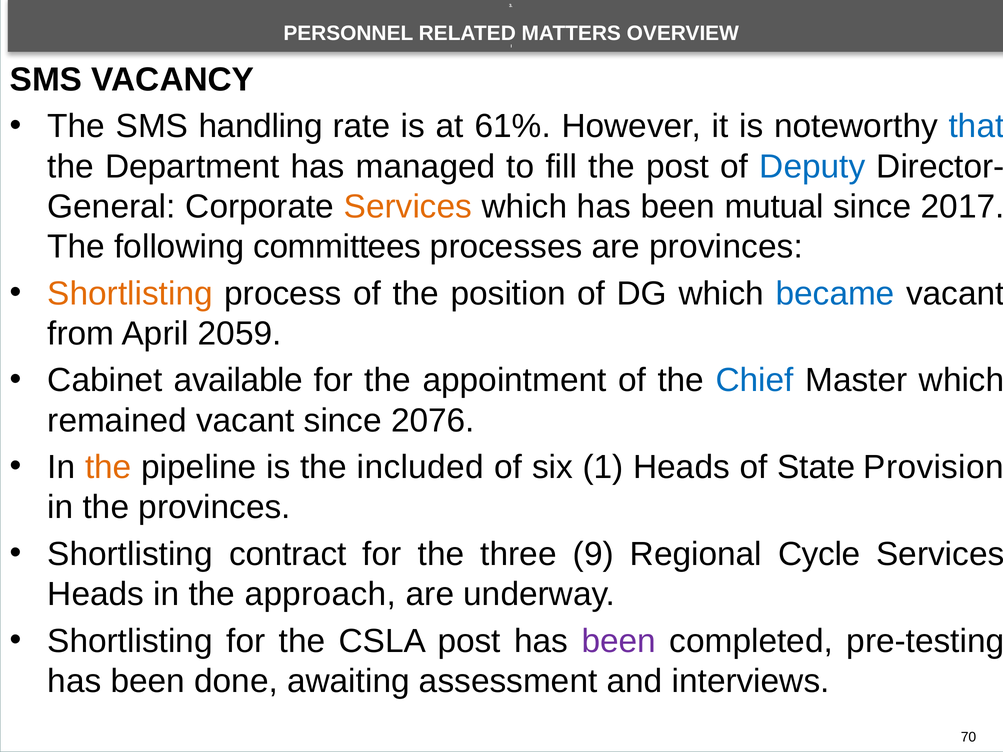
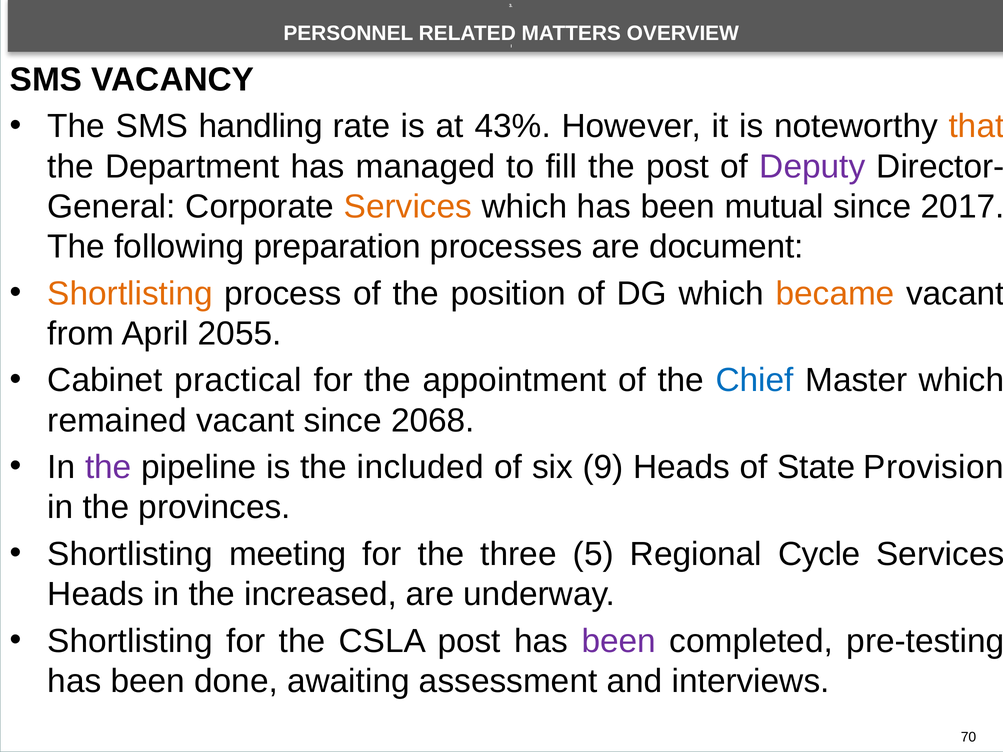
61%: 61% -> 43%
that colour: blue -> orange
Deputy colour: blue -> purple
committees: committees -> preparation
are provinces: provinces -> document
became colour: blue -> orange
2059: 2059 -> 2055
available: available -> practical
2076: 2076 -> 2068
the at (108, 467) colour: orange -> purple
six 1: 1 -> 9
contract: contract -> meeting
9: 9 -> 5
approach: approach -> increased
